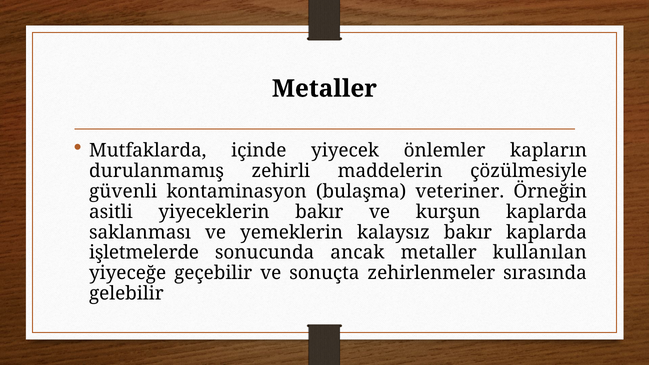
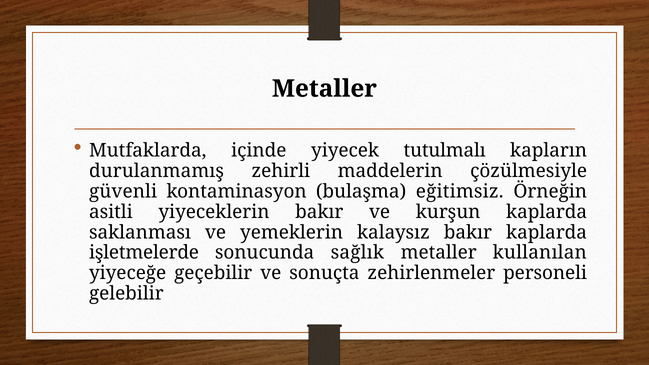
önlemler: önlemler -> tutulmalı
veteriner: veteriner -> eğitimsiz
ancak: ancak -> sağlık
sırasında: sırasında -> personeli
